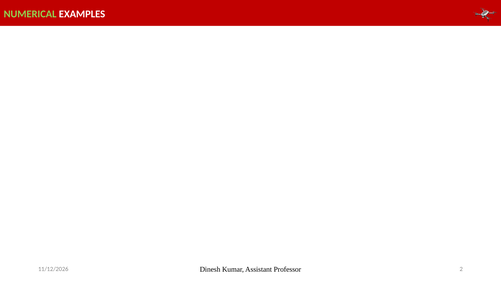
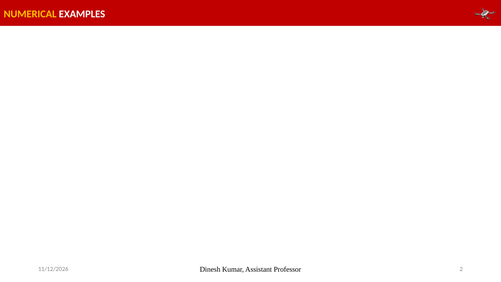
NUMERICAL colour: light green -> yellow
